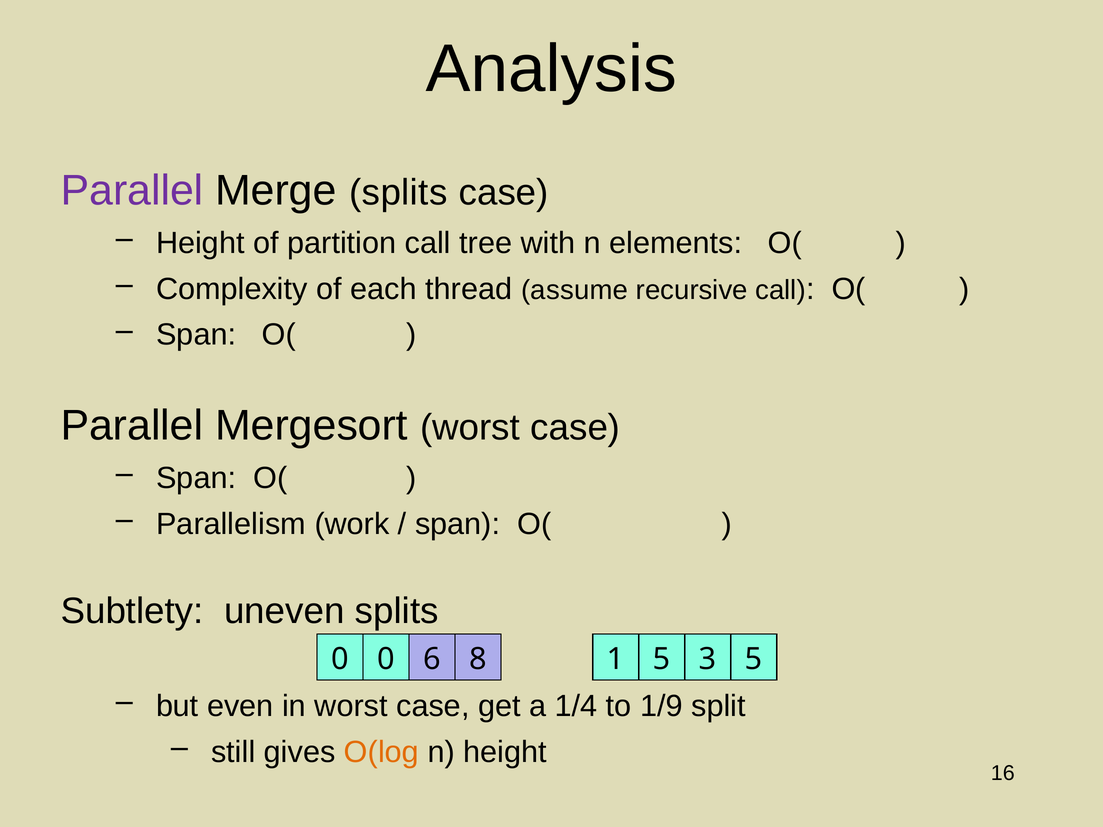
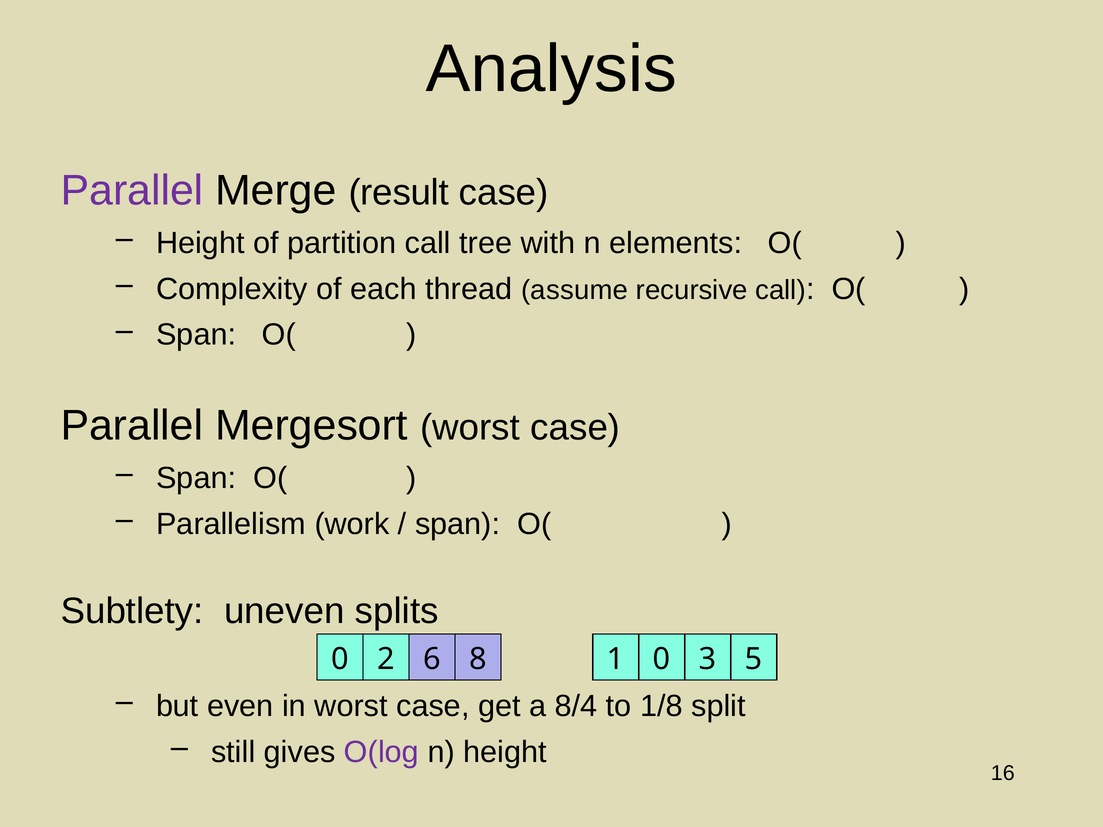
Merge splits: splits -> result
0 0: 0 -> 2
1 5: 5 -> 0
1/4: 1/4 -> 8/4
1/9: 1/9 -> 1/8
O(log colour: orange -> purple
